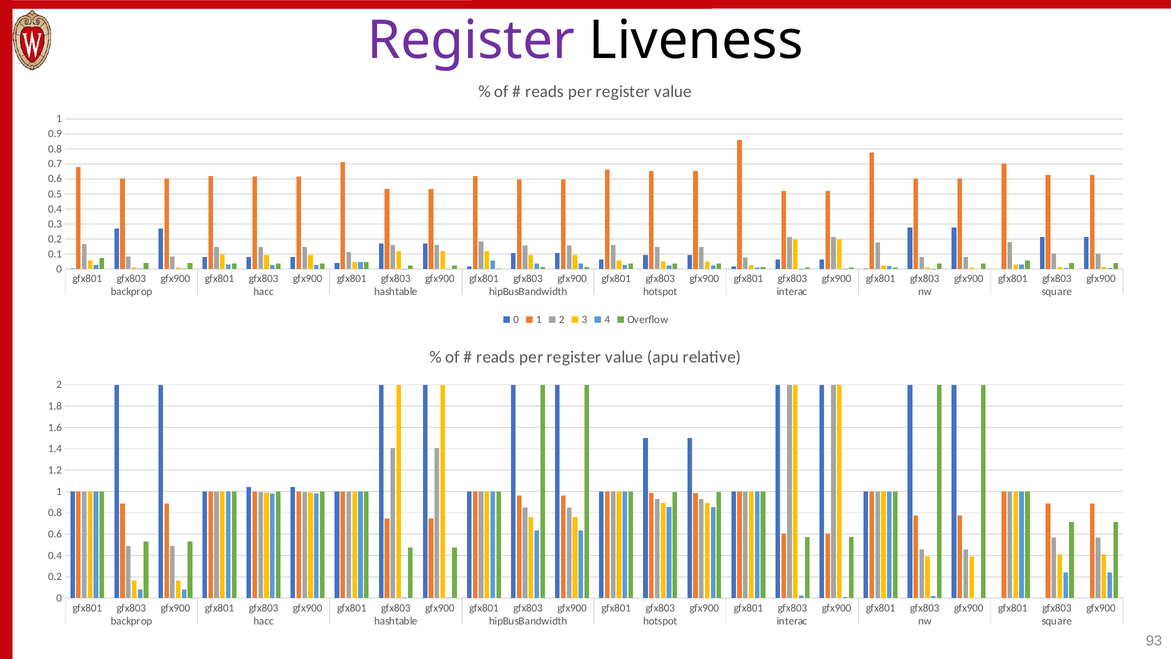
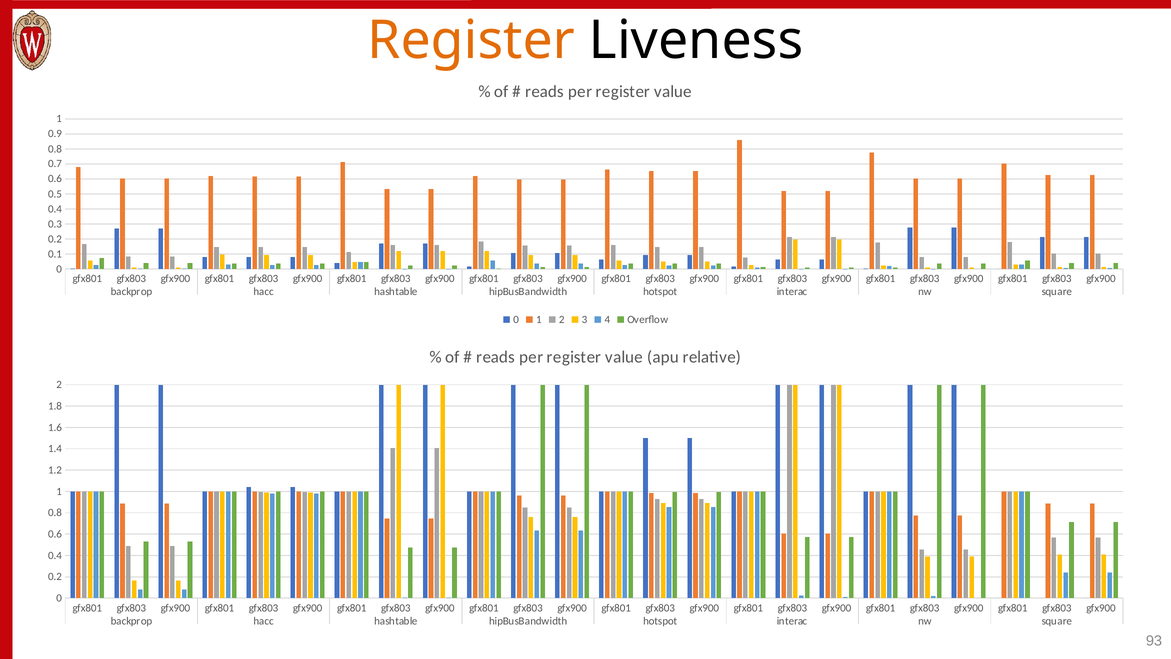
Register at (471, 41) colour: purple -> orange
